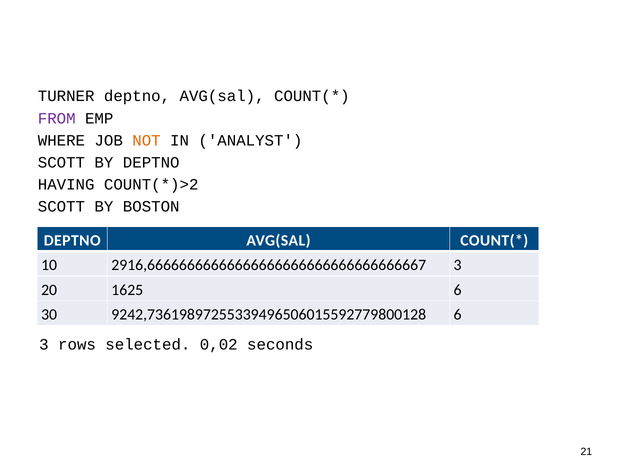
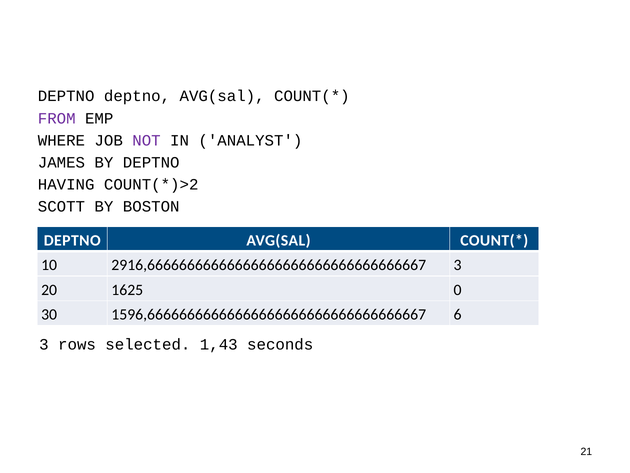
TURNER at (66, 96): TURNER -> DEPTNO
NOT colour: orange -> purple
SCOTT at (61, 162): SCOTT -> JAMES
1625 6: 6 -> 0
9242,73619897255339496506015592779800128: 9242,73619897255339496506015592779800128 -> 1596,66666666666666666666666666666666667
0,02: 0,02 -> 1,43
